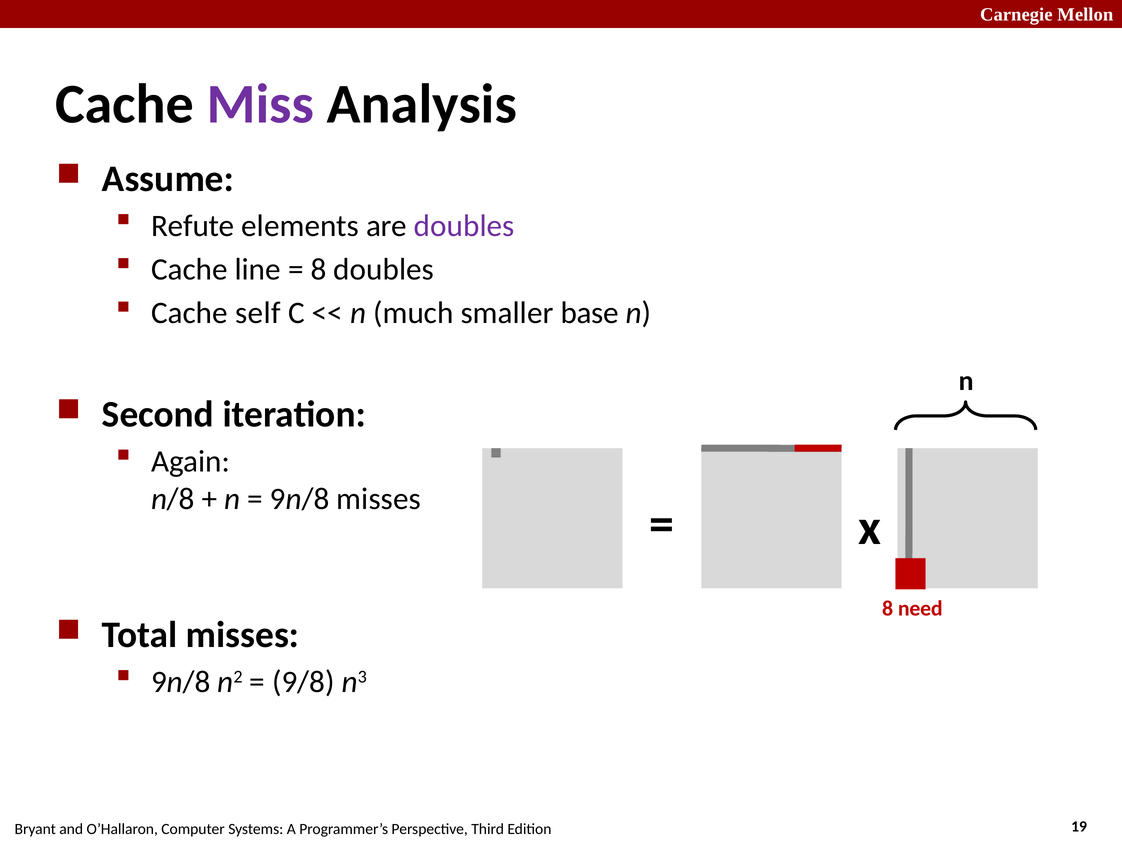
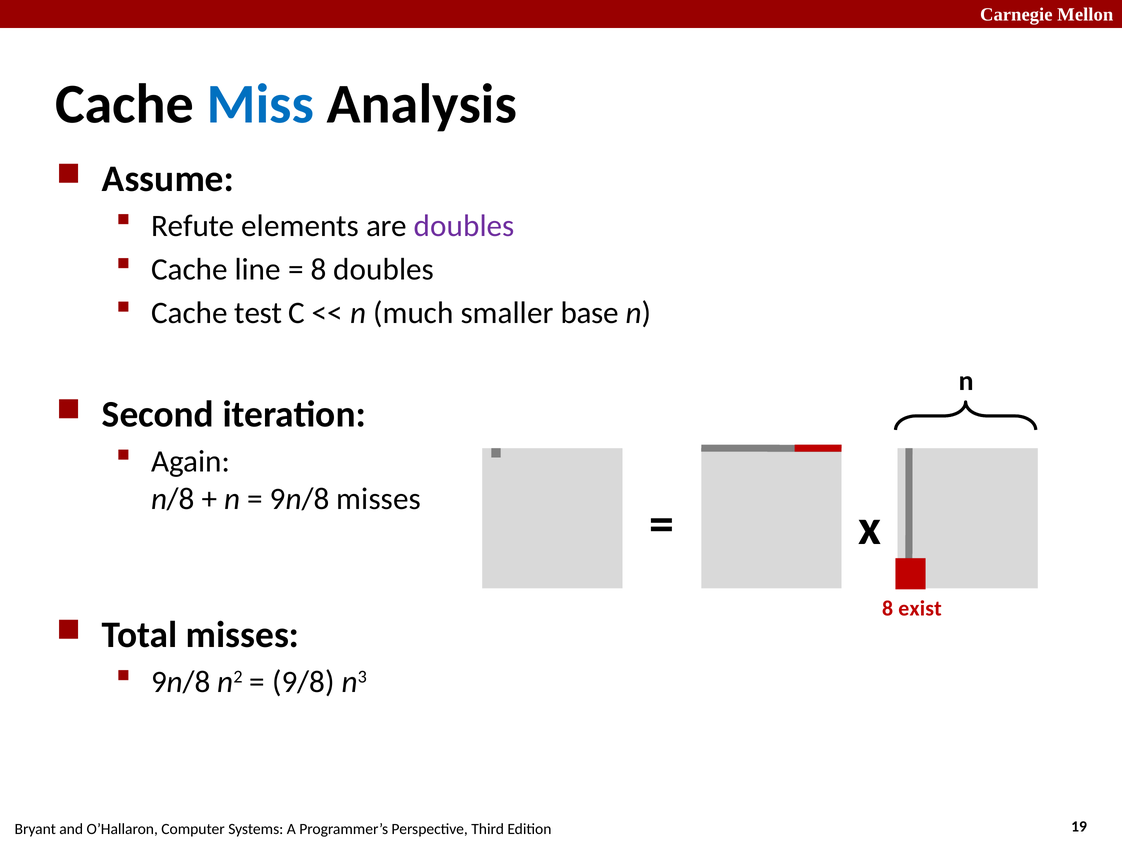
Miss colour: purple -> blue
self: self -> test
need: need -> exist
